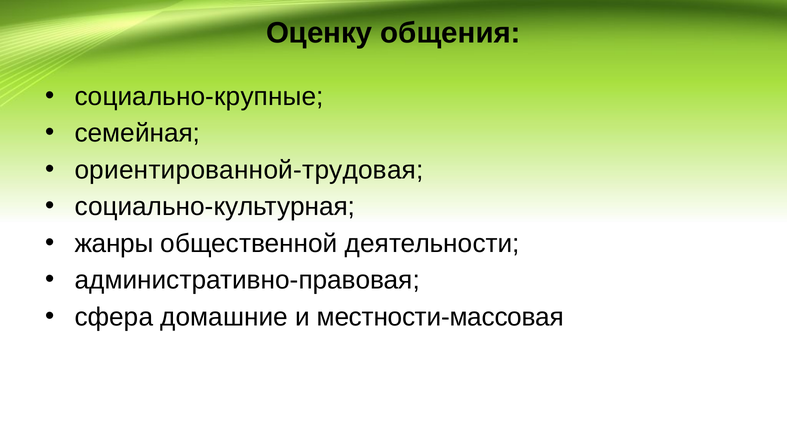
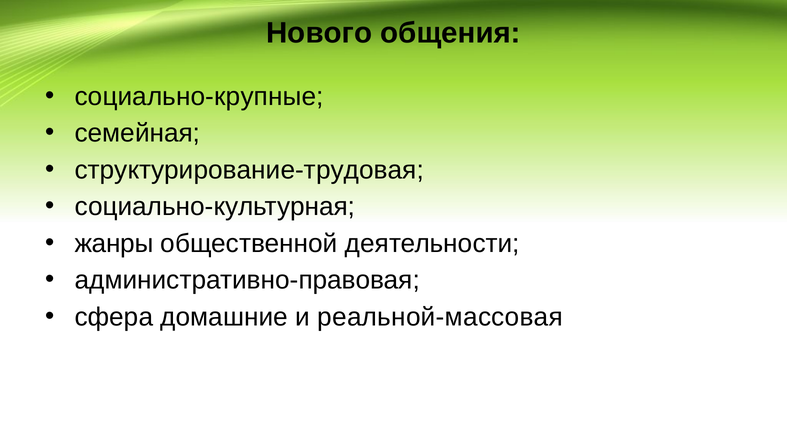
Оценку: Оценку -> Нового
ориентированной-трудовая: ориентированной-трудовая -> структурирование-трудовая
местности-массовая: местности-массовая -> реальной-массовая
